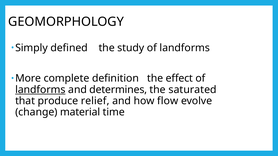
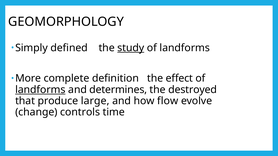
study underline: none -> present
saturated: saturated -> destroyed
relief: relief -> large
material: material -> controls
